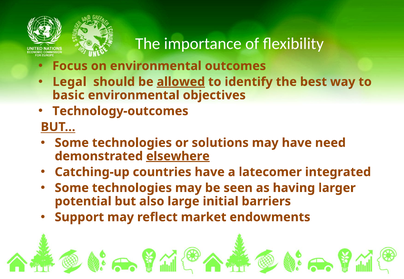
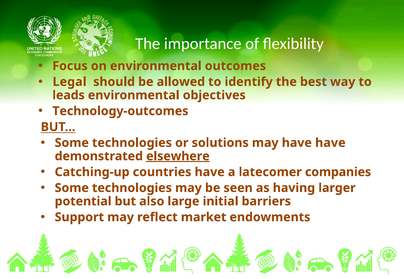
allowed underline: present -> none
basic: basic -> leads
have need: need -> have
integrated: integrated -> companies
